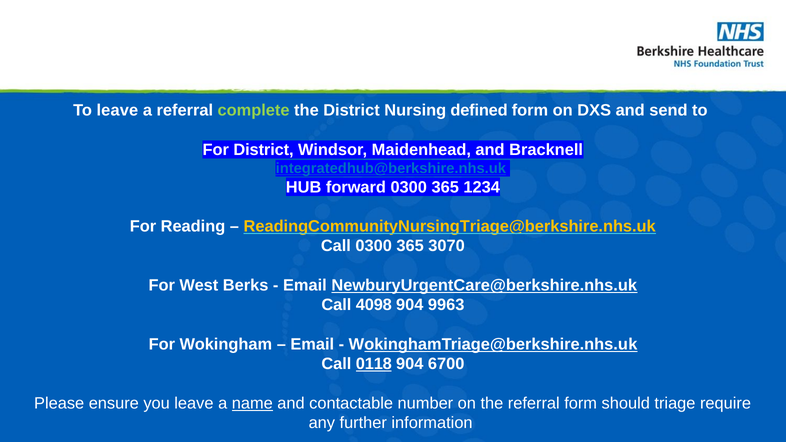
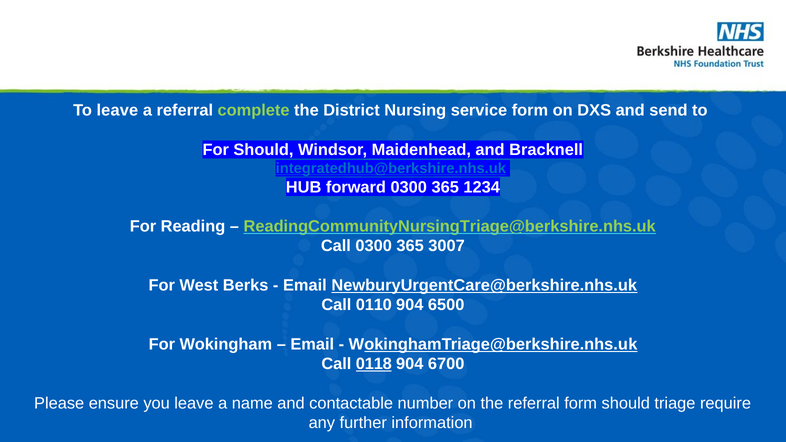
defined: defined -> service
For District: District -> Should
ReadingCommunityNursingTriage@berkshire.nhs.uk colour: yellow -> light green
3070: 3070 -> 3007
4098: 4098 -> 0110
9963: 9963 -> 6500
name underline: present -> none
